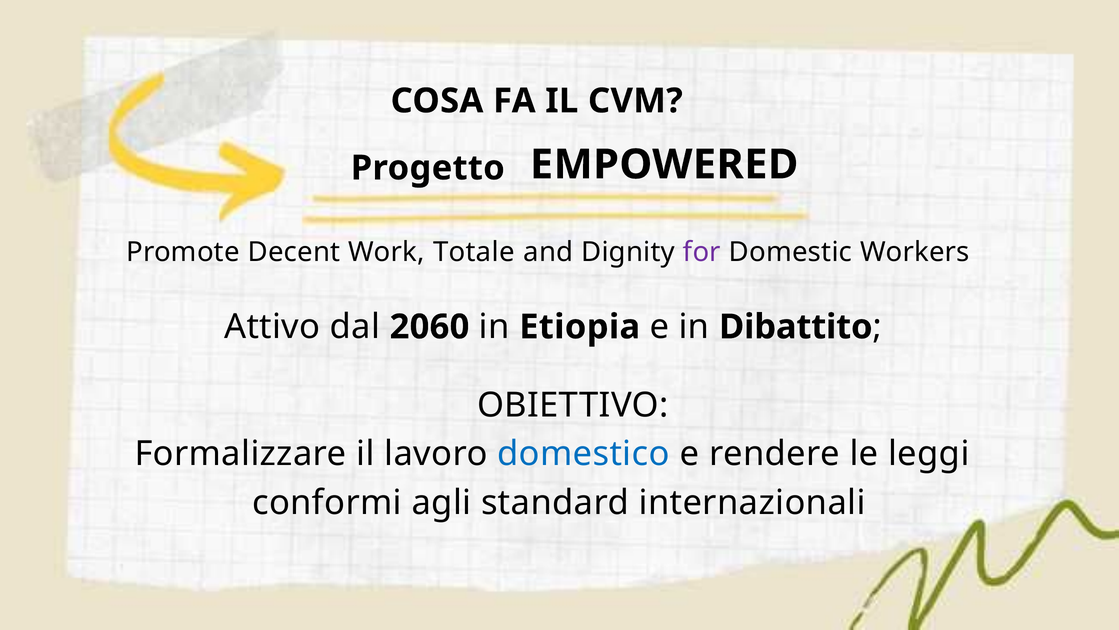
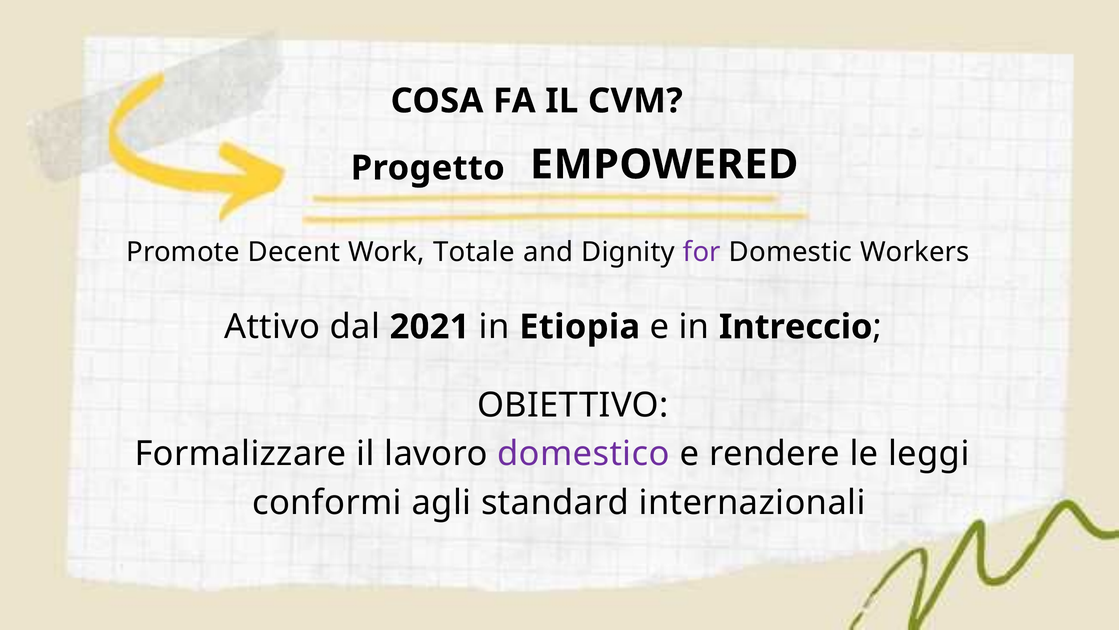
2060: 2060 -> 2021
Dibattito: Dibattito -> Intreccio
domestico colour: blue -> purple
